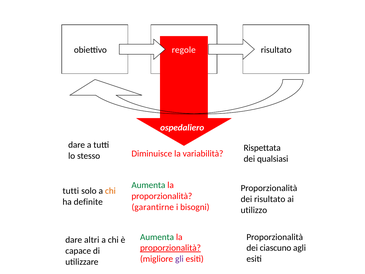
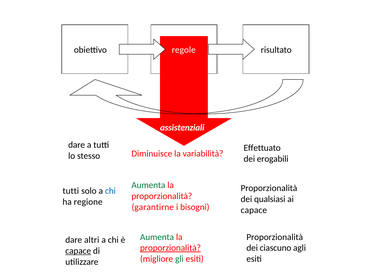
ospedaliero: ospedaliero -> assistenziali
Rispettata: Rispettata -> Effettuato
qualsiasi: qualsiasi -> erogabili
chi at (110, 191) colour: orange -> blue
dei risultato: risultato -> qualsiasi
definite: definite -> regione
utilizzo at (254, 210): utilizzo -> capace
capace at (78, 251) underline: none -> present
gli colour: purple -> green
